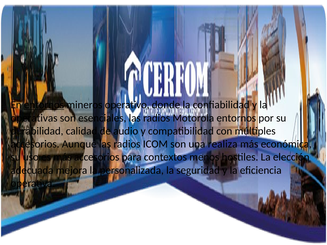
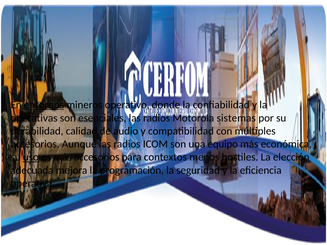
Motorola entornos: entornos -> sistemas
realiza: realiza -> equipo
uso underline: none -> present
personalizada: personalizada -> programación
